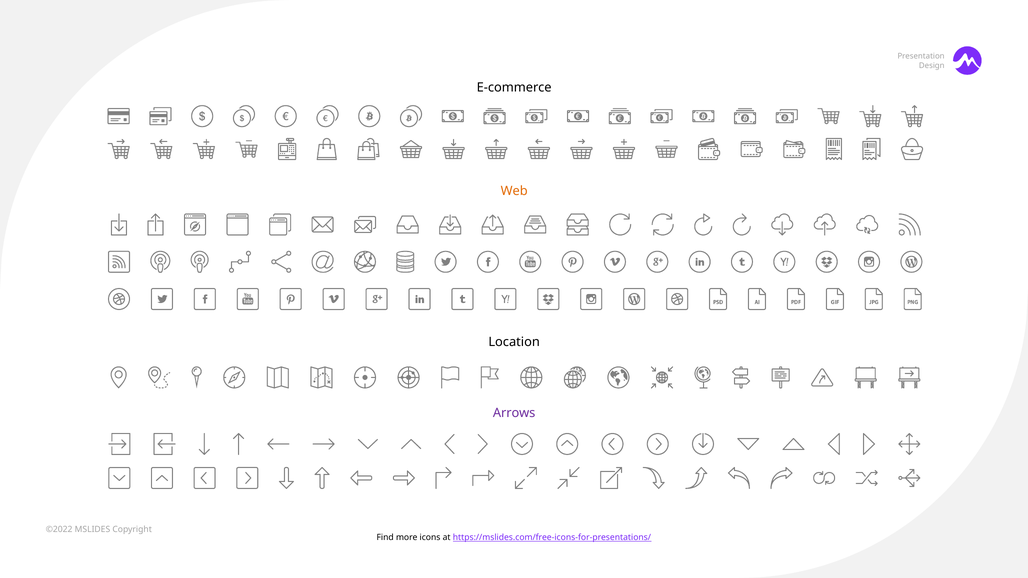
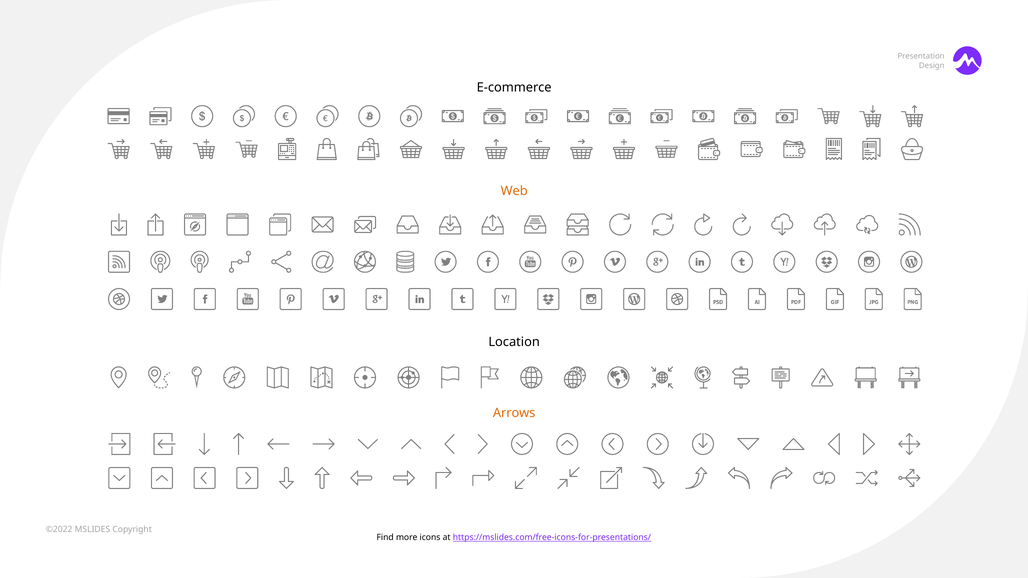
Arrows colour: purple -> orange
